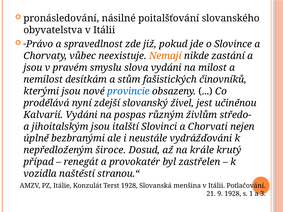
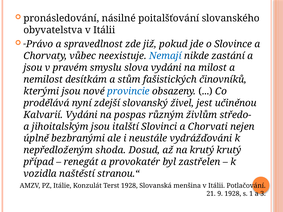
Nemají colour: orange -> blue
široce: široce -> shoda
na krále: krále -> krutý
